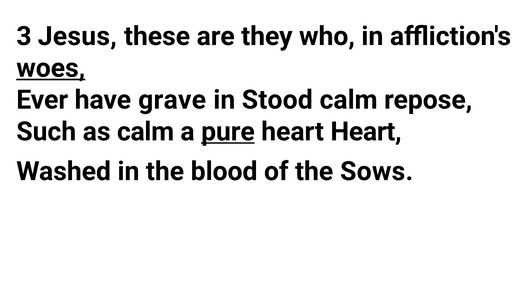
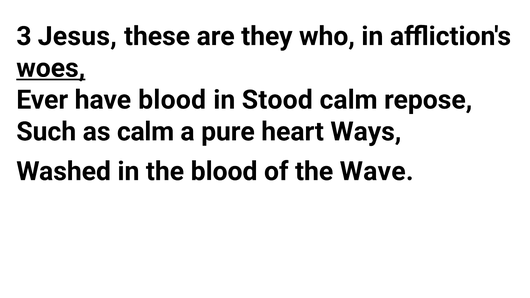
have grave: grave -> blood
pure underline: present -> none
heart Heart: Heart -> Ways
Sows: Sows -> Wave
